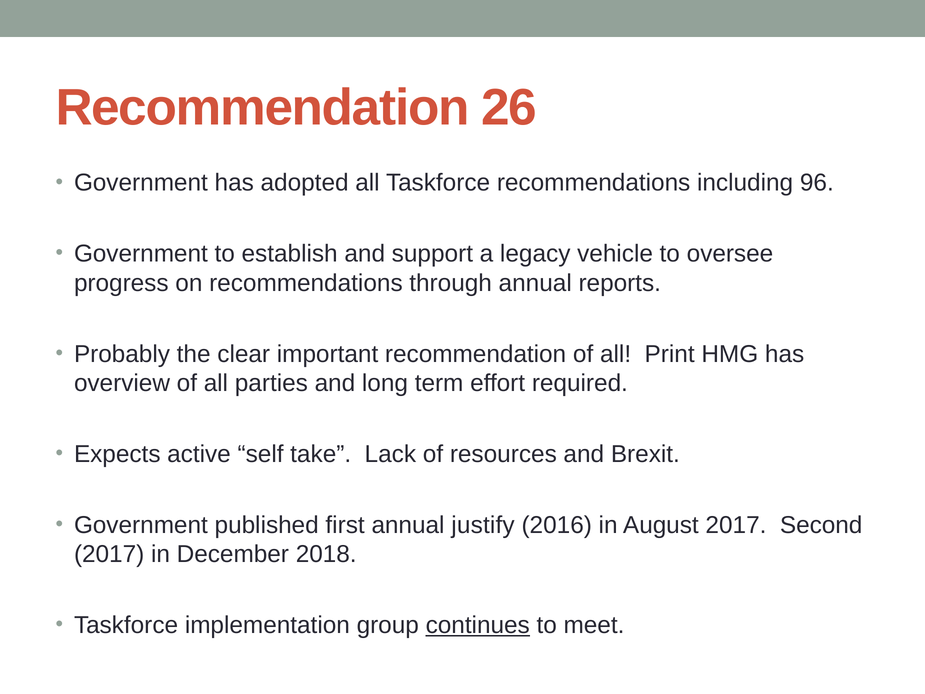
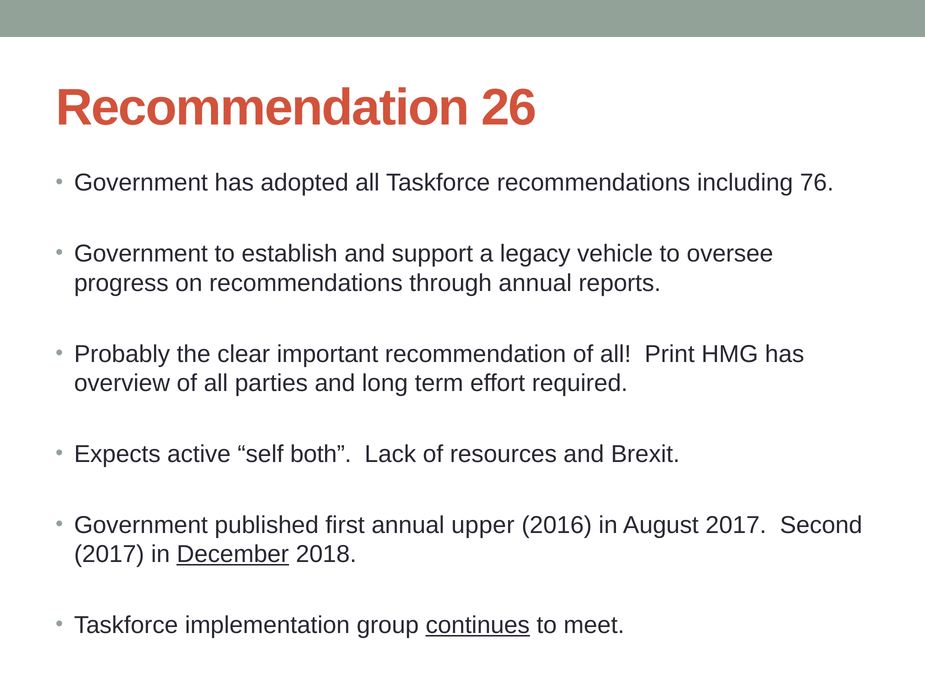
96: 96 -> 76
take: take -> both
justify: justify -> upper
December underline: none -> present
